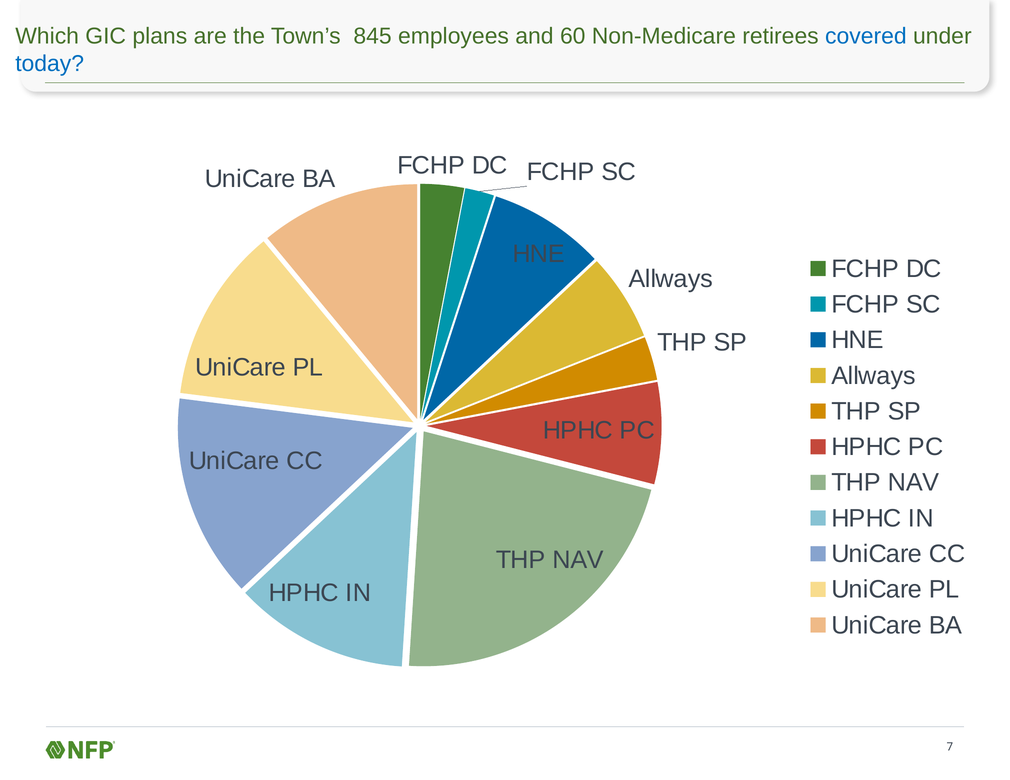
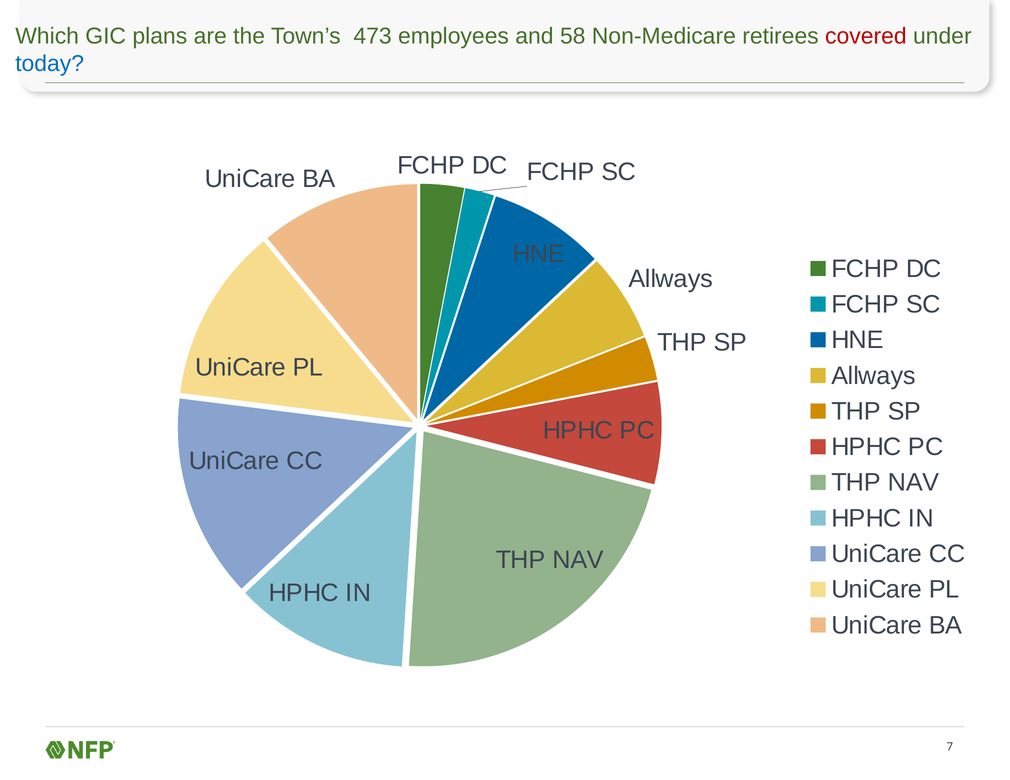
845: 845 -> 473
60: 60 -> 58
covered colour: blue -> red
